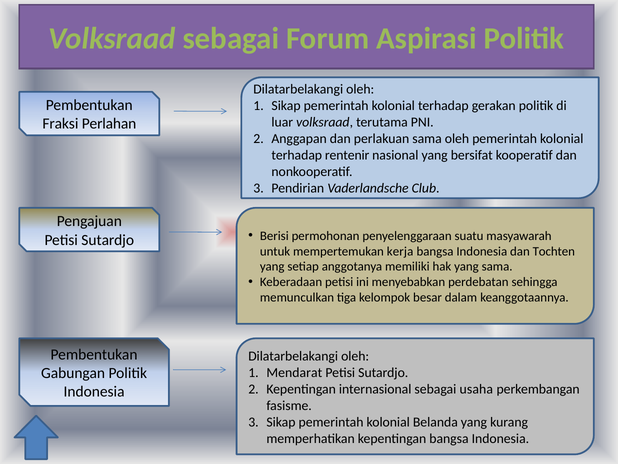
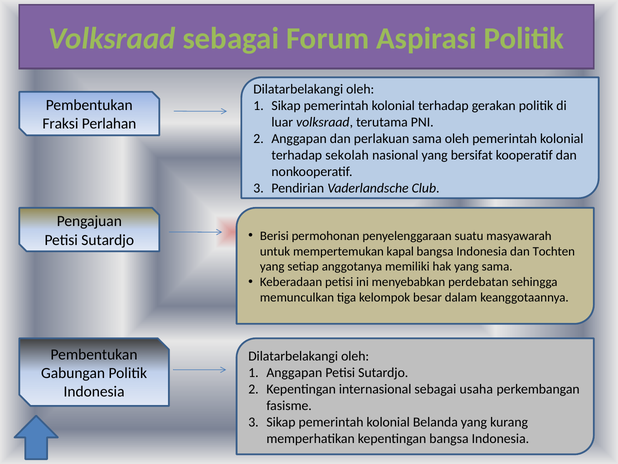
rentenir: rentenir -> sekolah
kerja: kerja -> kapal
Mendarat at (294, 372): Mendarat -> Anggapan
